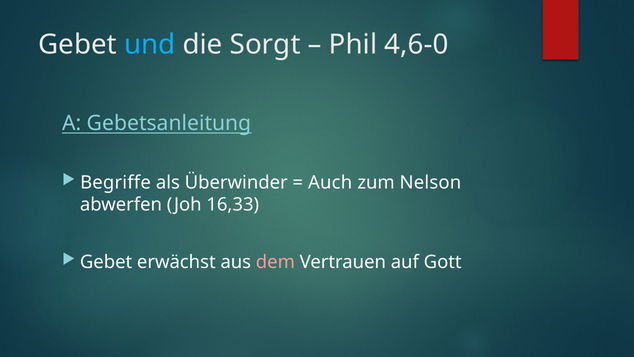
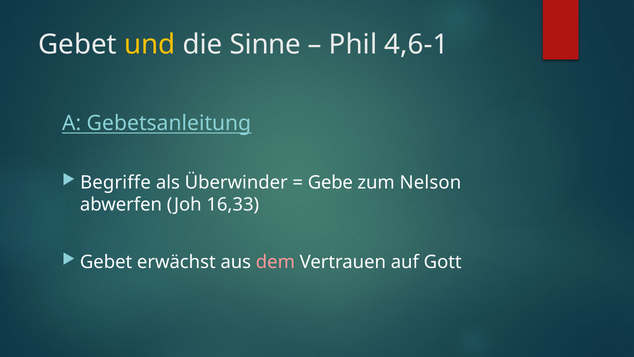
und colour: light blue -> yellow
Sorgt: Sorgt -> Sinne
4,6-0: 4,6-0 -> 4,6-1
Auch: Auch -> Gebe
